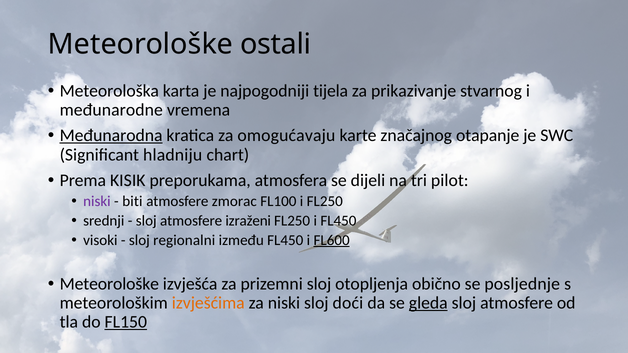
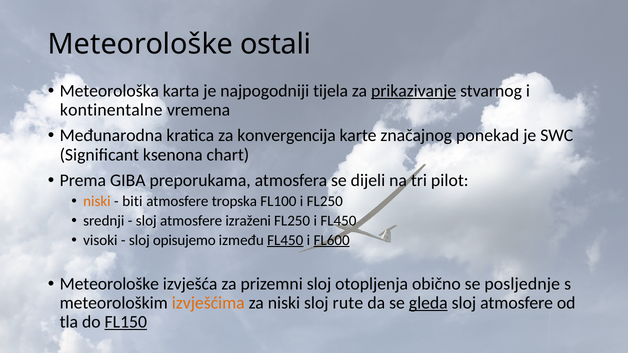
prikazivanje underline: none -> present
međunarodne: međunarodne -> kontinentalne
Međunarodna underline: present -> none
omogućavaju: omogućavaju -> konvergencija
otapanje: otapanje -> ponekad
hladniju: hladniju -> ksenona
KISIK: KISIK -> GIBA
niski at (97, 201) colour: purple -> orange
zmorac: zmorac -> tropska
regionalni: regionalni -> opisujemo
FL450 at (285, 240) underline: none -> present
doći: doći -> rute
